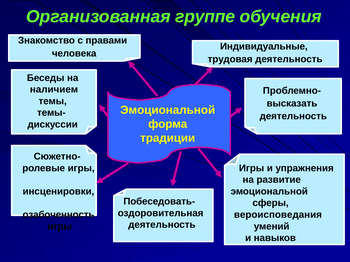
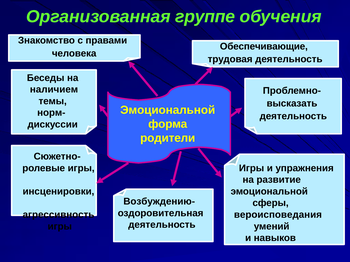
Индивидуальные: Индивидуальные -> Обеспечивающие
темы-: темы- -> норм-
традиции: традиции -> родители
Побеседовать-: Побеседовать- -> Возбуждению-
озабоченность: озабоченность -> агрессивность
